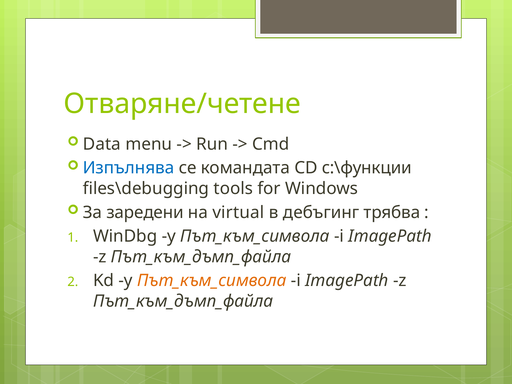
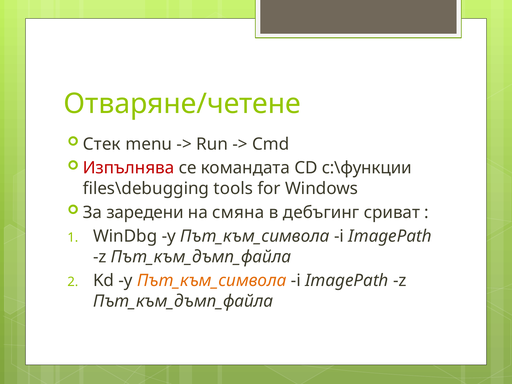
Data: Data -> Стек
Изпълнява colour: blue -> red
virtual: virtual -> смяна
трябва: трябва -> сриват
